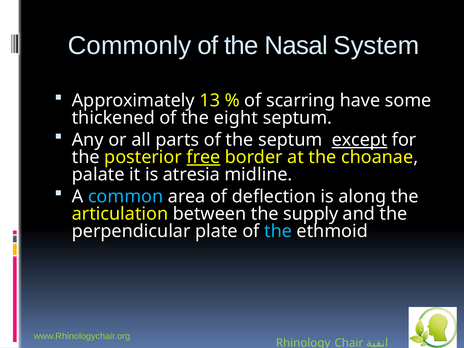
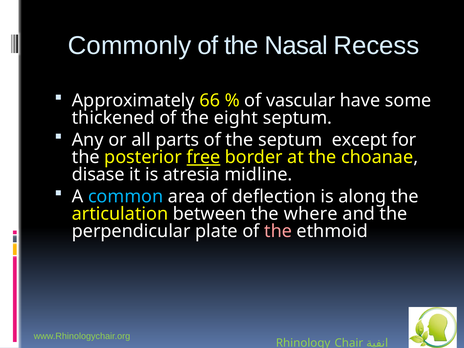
System: System -> Recess
13: 13 -> 66
scarring: scarring -> vascular
except underline: present -> none
palate: palate -> disase
supply: supply -> where
the at (278, 231) colour: light blue -> pink
